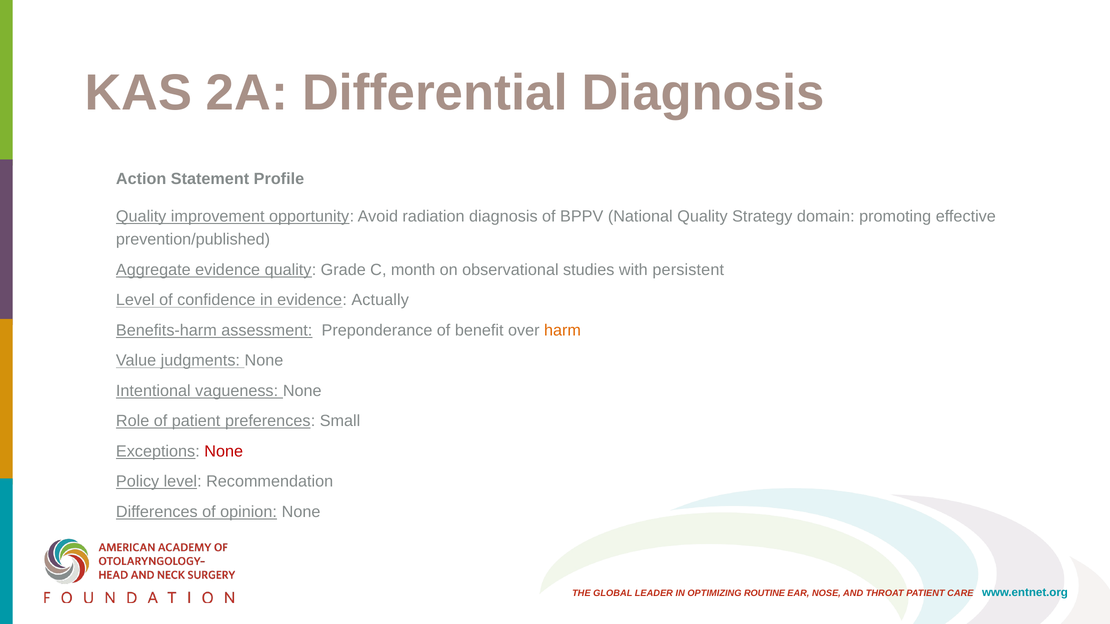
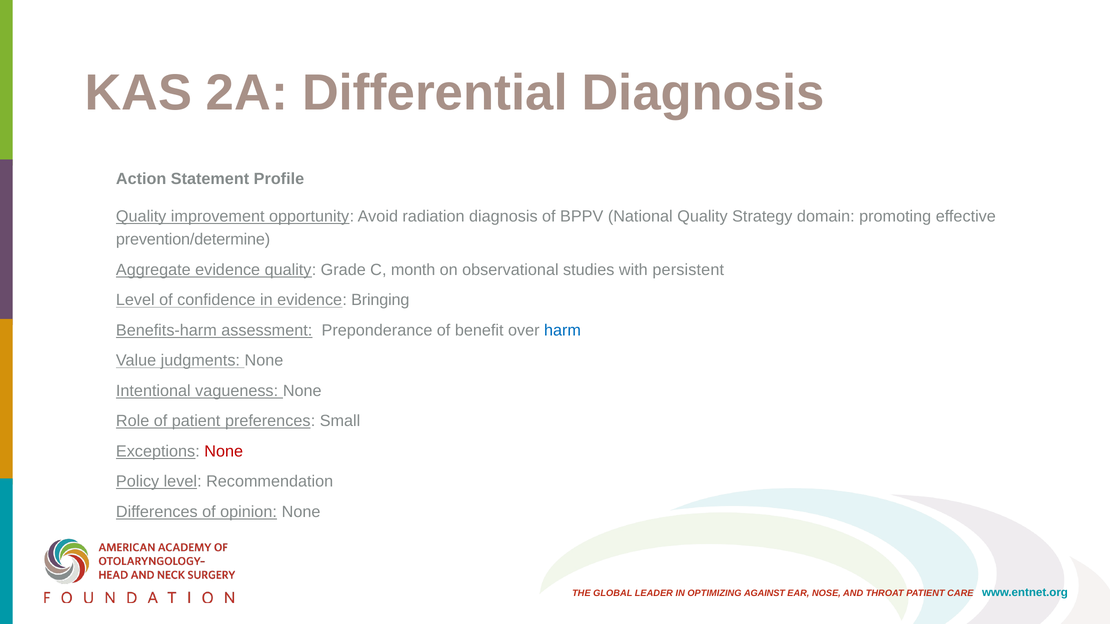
prevention/published: prevention/published -> prevention/determine
Actually: Actually -> Bringing
harm colour: orange -> blue
ROUTINE: ROUTINE -> AGAINST
